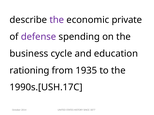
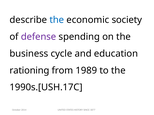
the at (57, 20) colour: purple -> blue
private: private -> society
1935: 1935 -> 1989
